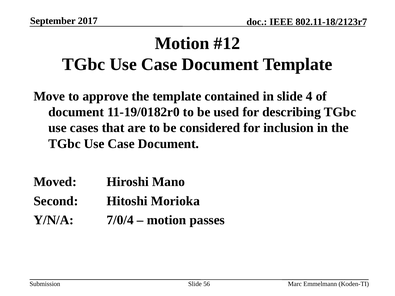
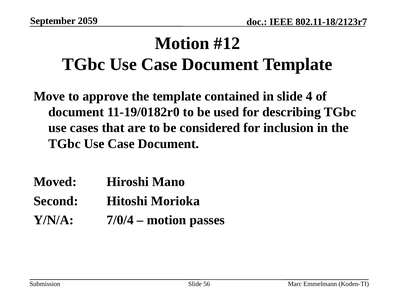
2017: 2017 -> 2059
